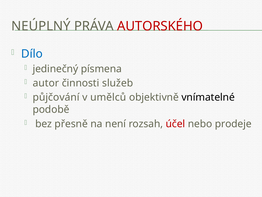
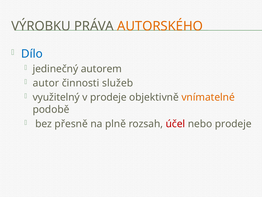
NEÚPLNÝ: NEÚPLNÝ -> VÝROBKU
AUTORSKÉHO colour: red -> orange
písmena: písmena -> autorem
půjčování: půjčování -> využitelný
v umělců: umělců -> prodeje
vnímatelné colour: black -> orange
není: není -> plně
